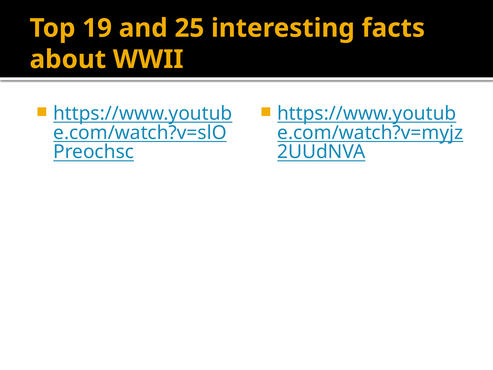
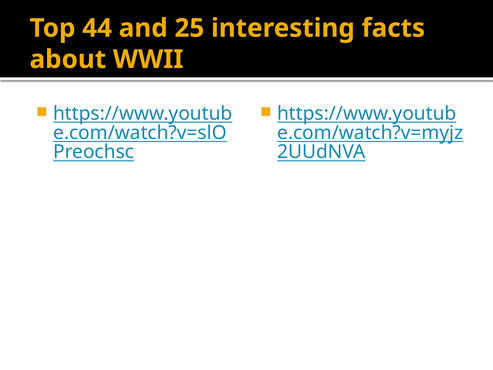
19: 19 -> 44
